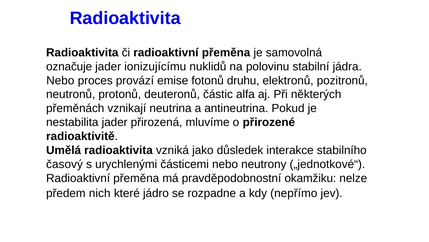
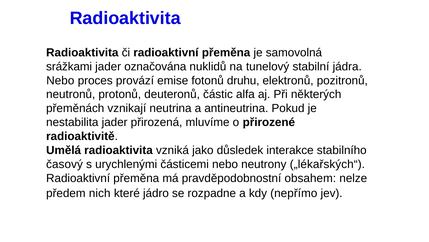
označuje: označuje -> srážkami
ionizujícímu: ionizujícímu -> označována
polovinu: polovinu -> tunelový
„jednotkové“: „jednotkové“ -> „lékařských“
okamžiku: okamžiku -> obsahem
